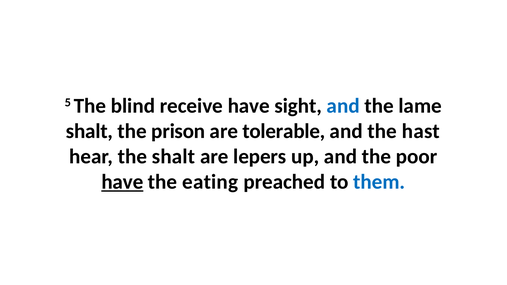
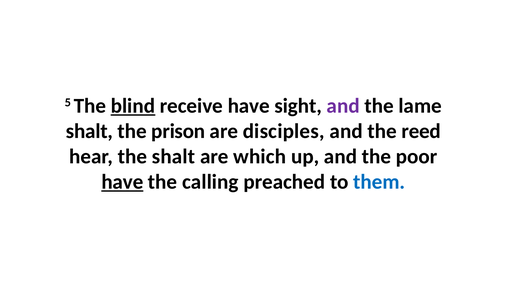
blind underline: none -> present
and at (343, 106) colour: blue -> purple
tolerable: tolerable -> disciples
hast: hast -> reed
lepers: lepers -> which
eating: eating -> calling
